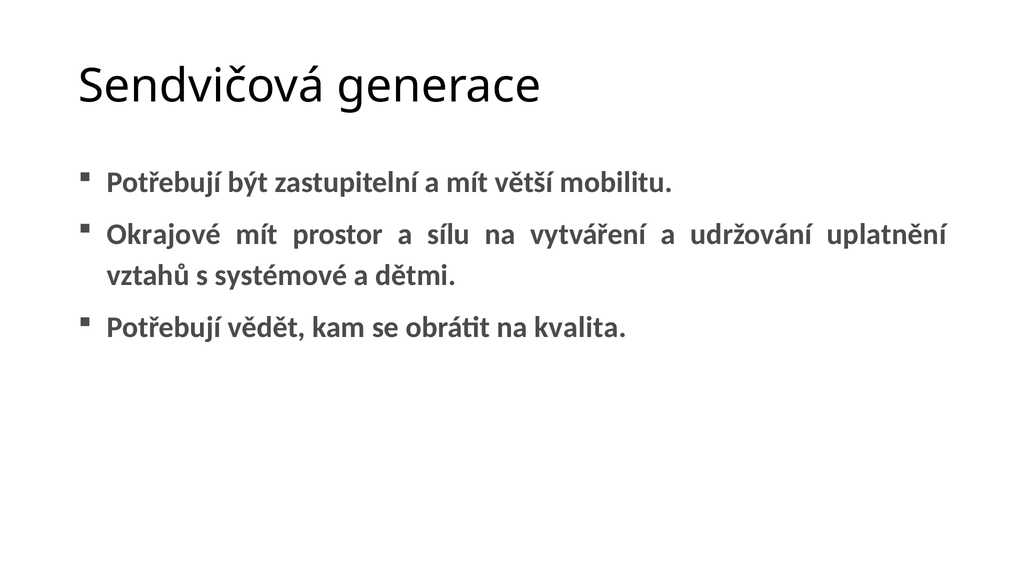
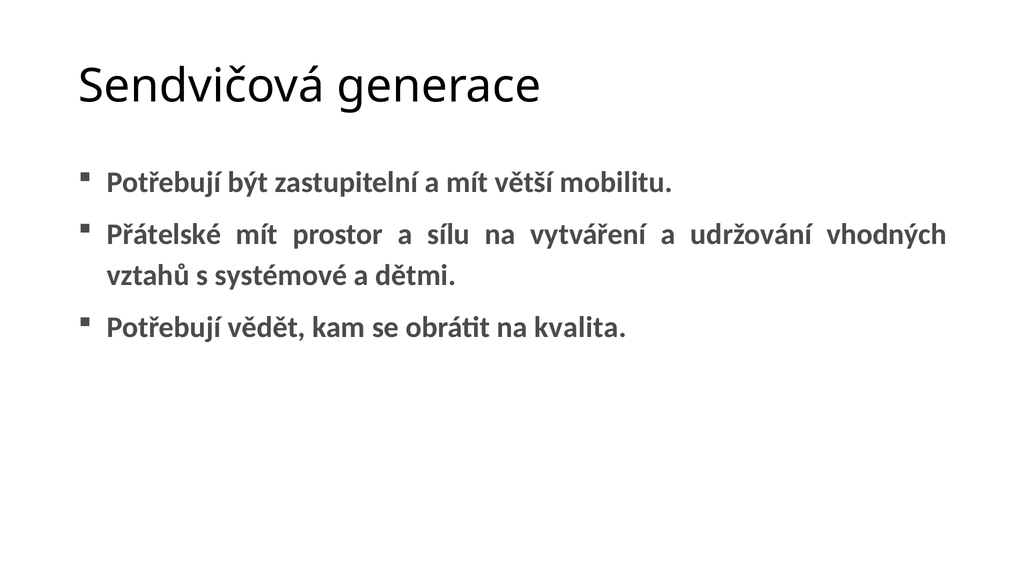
Okrajové: Okrajové -> Přátelské
uplatnění: uplatnění -> vhodných
